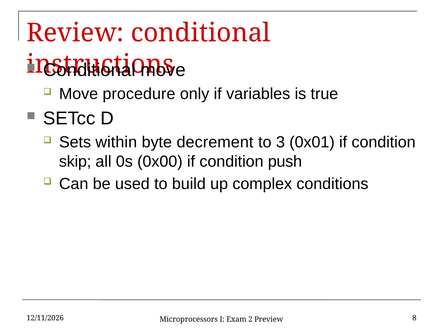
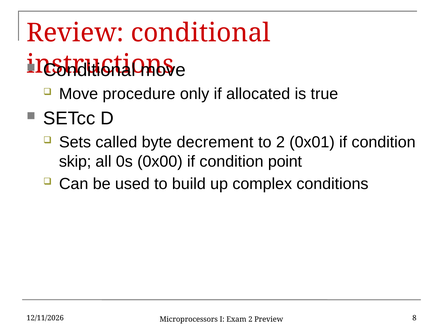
variables: variables -> allocated
within: within -> called
to 3: 3 -> 2
push: push -> point
